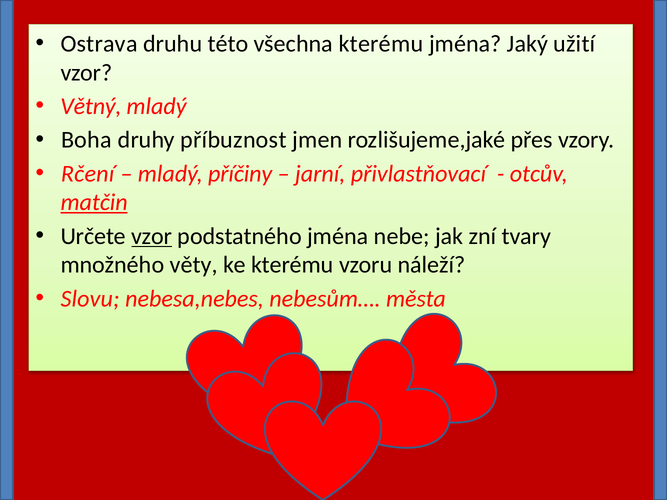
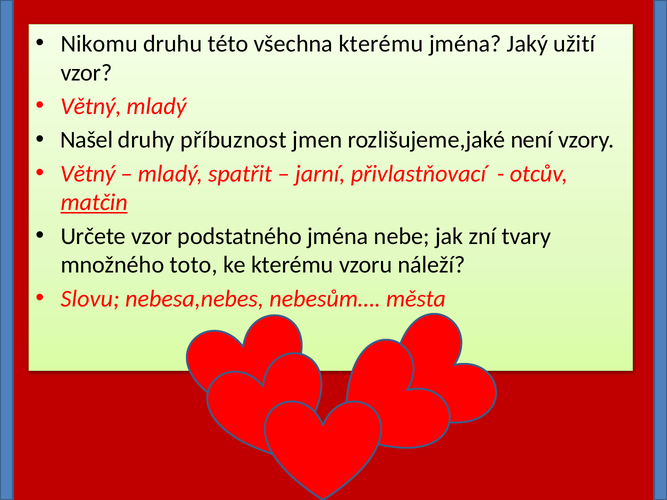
Ostrava: Ostrava -> Nikomu
Boha: Boha -> Našel
přes: přes -> není
Rčení at (88, 174): Rčení -> Větný
příčiny: příčiny -> spatřit
vzor at (152, 236) underline: present -> none
věty: věty -> toto
